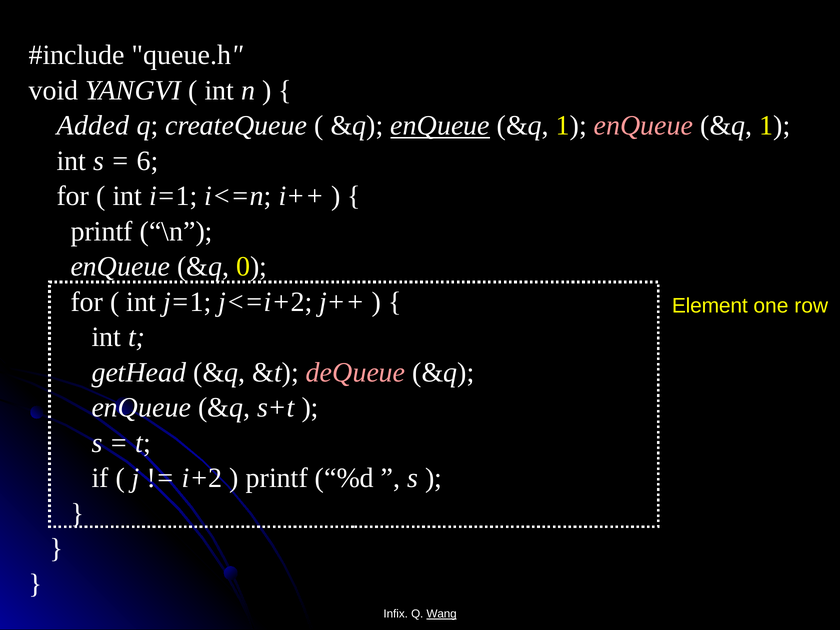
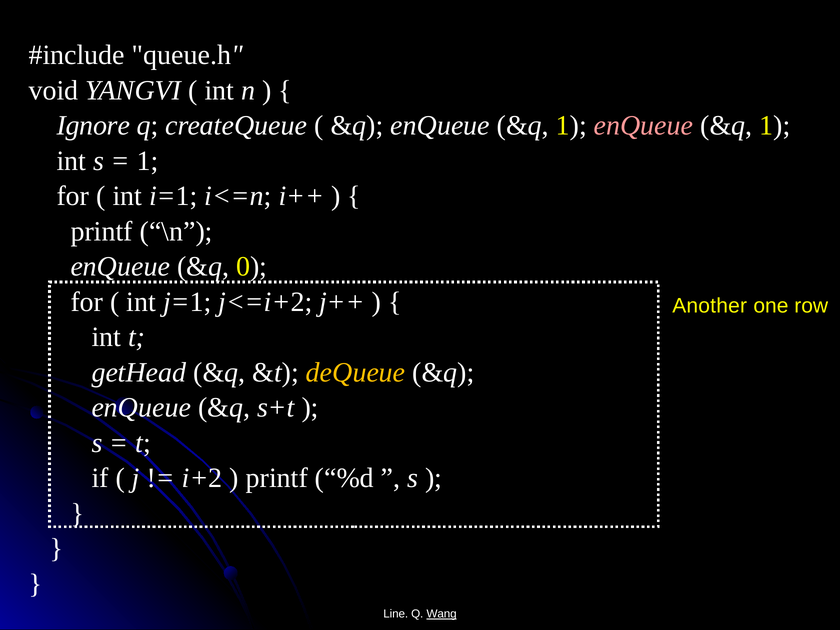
Added: Added -> Ignore
enQueue at (440, 126) underline: present -> none
6 at (148, 161): 6 -> 1
Element: Element -> Another
deQueue colour: pink -> yellow
Infix: Infix -> Line
